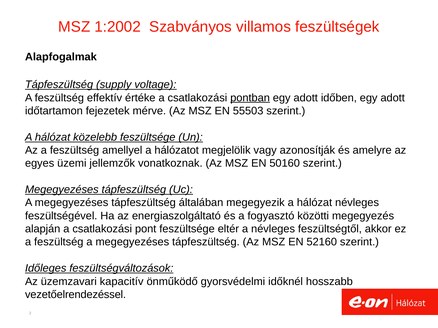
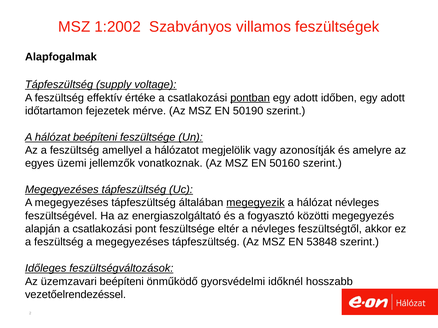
55503: 55503 -> 50190
hálózat közelebb: közelebb -> beépíteni
megegyezik underline: none -> present
52160: 52160 -> 53848
üzemzavari kapacitív: kapacitív -> beépíteni
